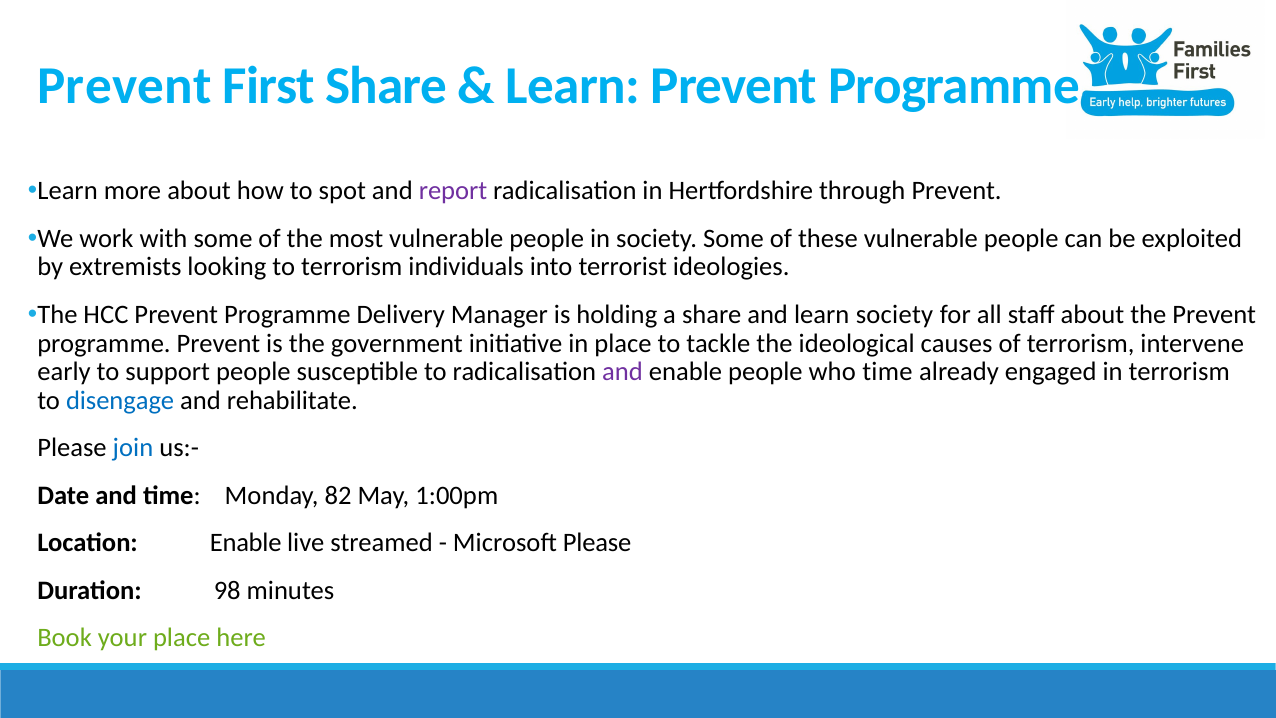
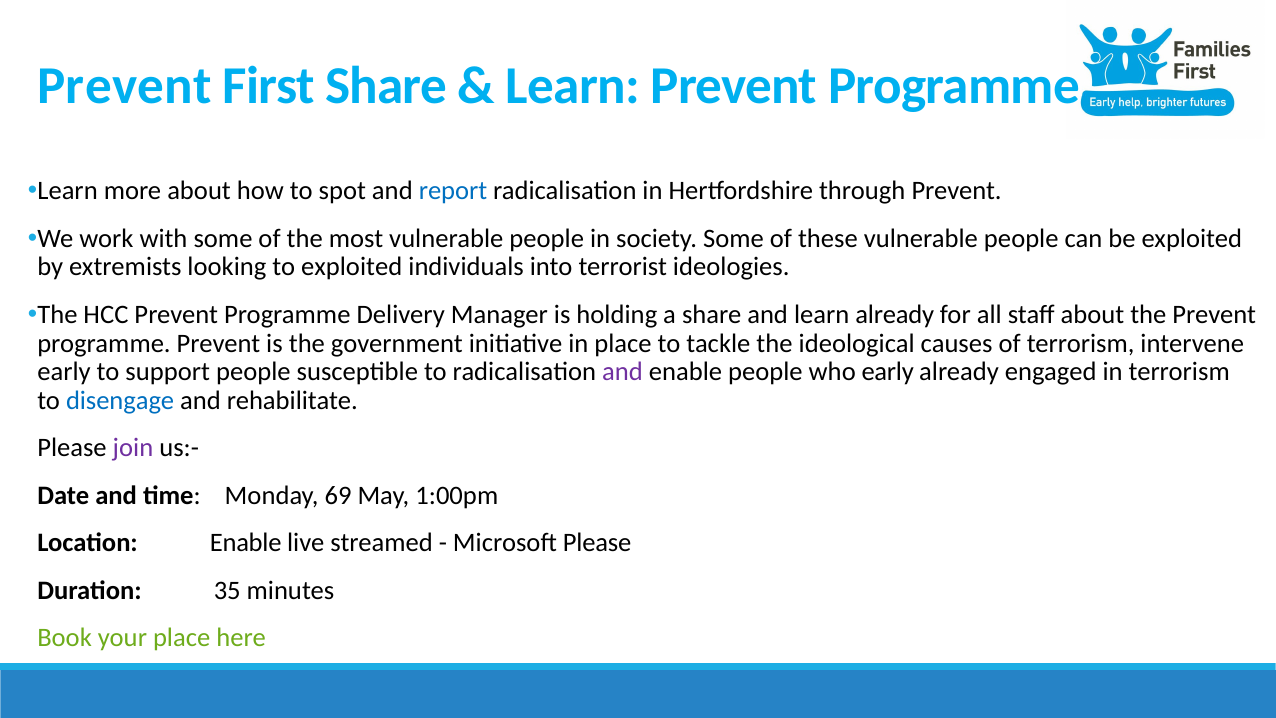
report colour: purple -> blue
to terrorism: terrorism -> exploited
learn society: society -> already
who time: time -> early
join colour: blue -> purple
82: 82 -> 69
98: 98 -> 35
